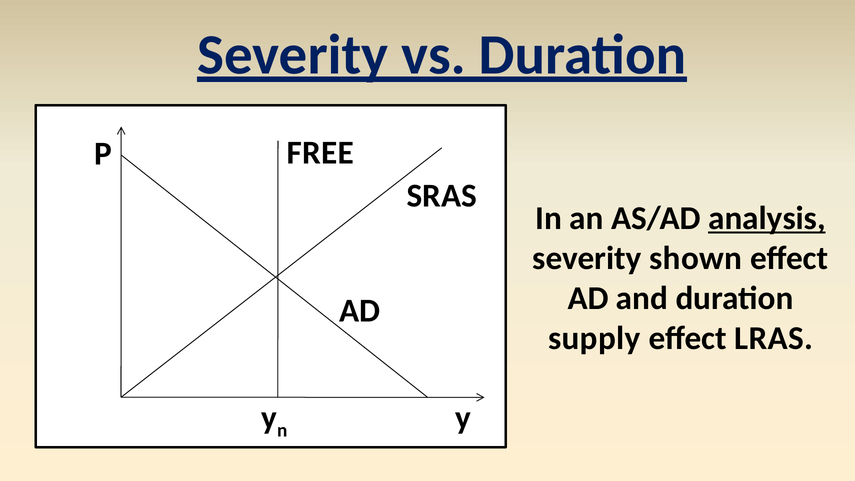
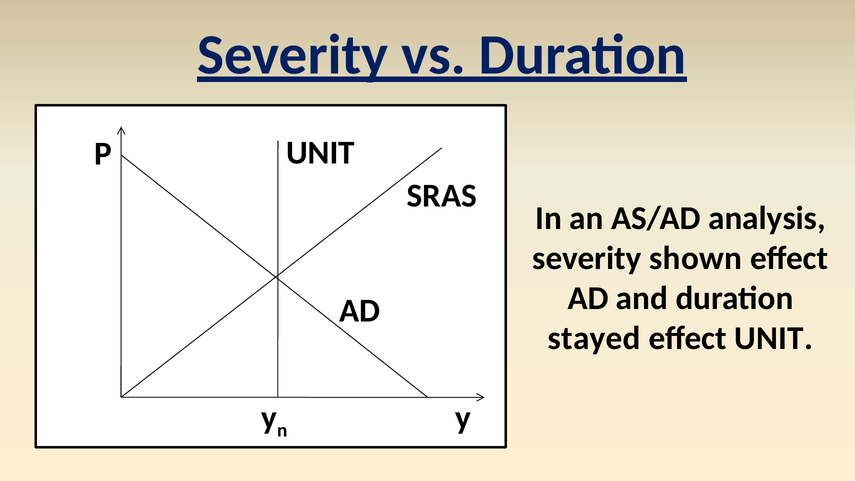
FREE at (320, 153): FREE -> UNIT
analysis underline: present -> none
supply: supply -> stayed
effect LRAS: LRAS -> UNIT
